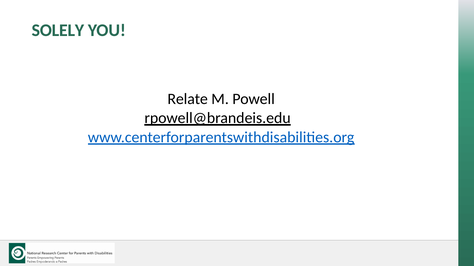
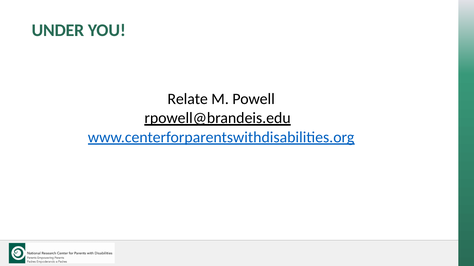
SOLELY: SOLELY -> UNDER
